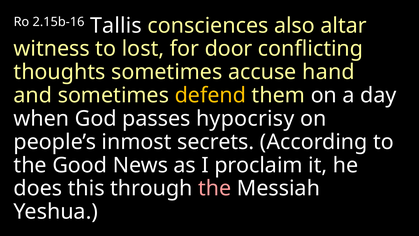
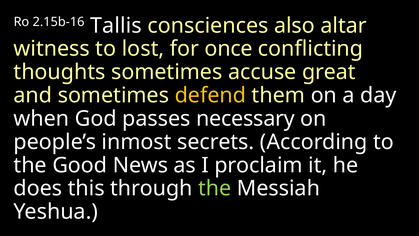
door: door -> once
hand: hand -> great
hypocrisy: hypocrisy -> necessary
the at (215, 188) colour: pink -> light green
